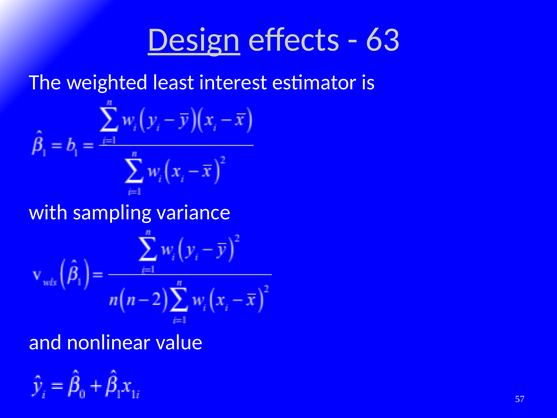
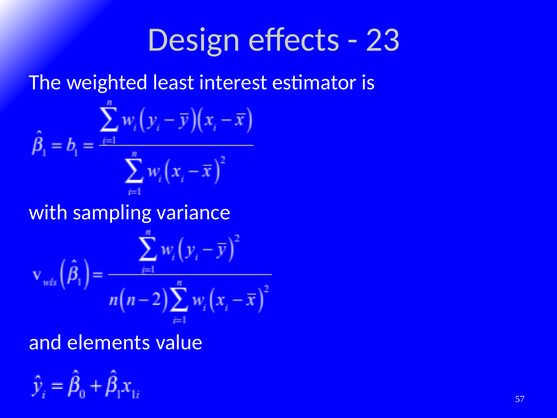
Design underline: present -> none
63: 63 -> 23
nonlinear: nonlinear -> elements
